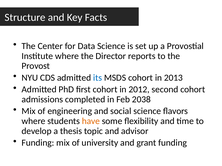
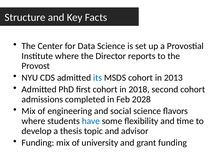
2012: 2012 -> 2018
2038: 2038 -> 2028
have colour: orange -> blue
